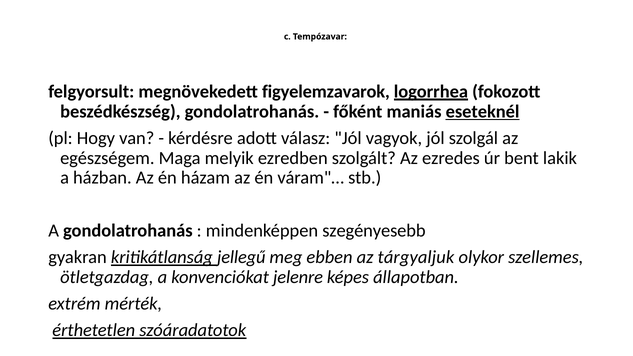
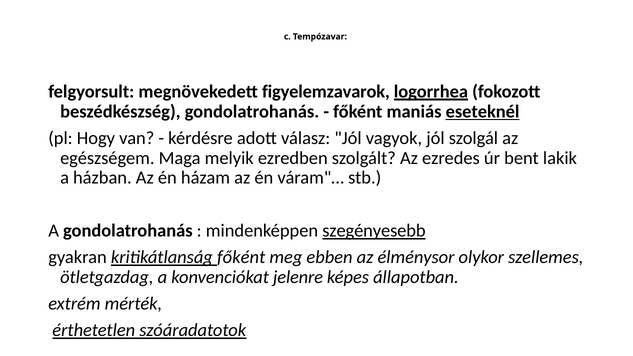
szegényesebb underline: none -> present
kritikátlanság jellegű: jellegű -> főként
tárgyaljuk: tárgyaljuk -> élménysor
